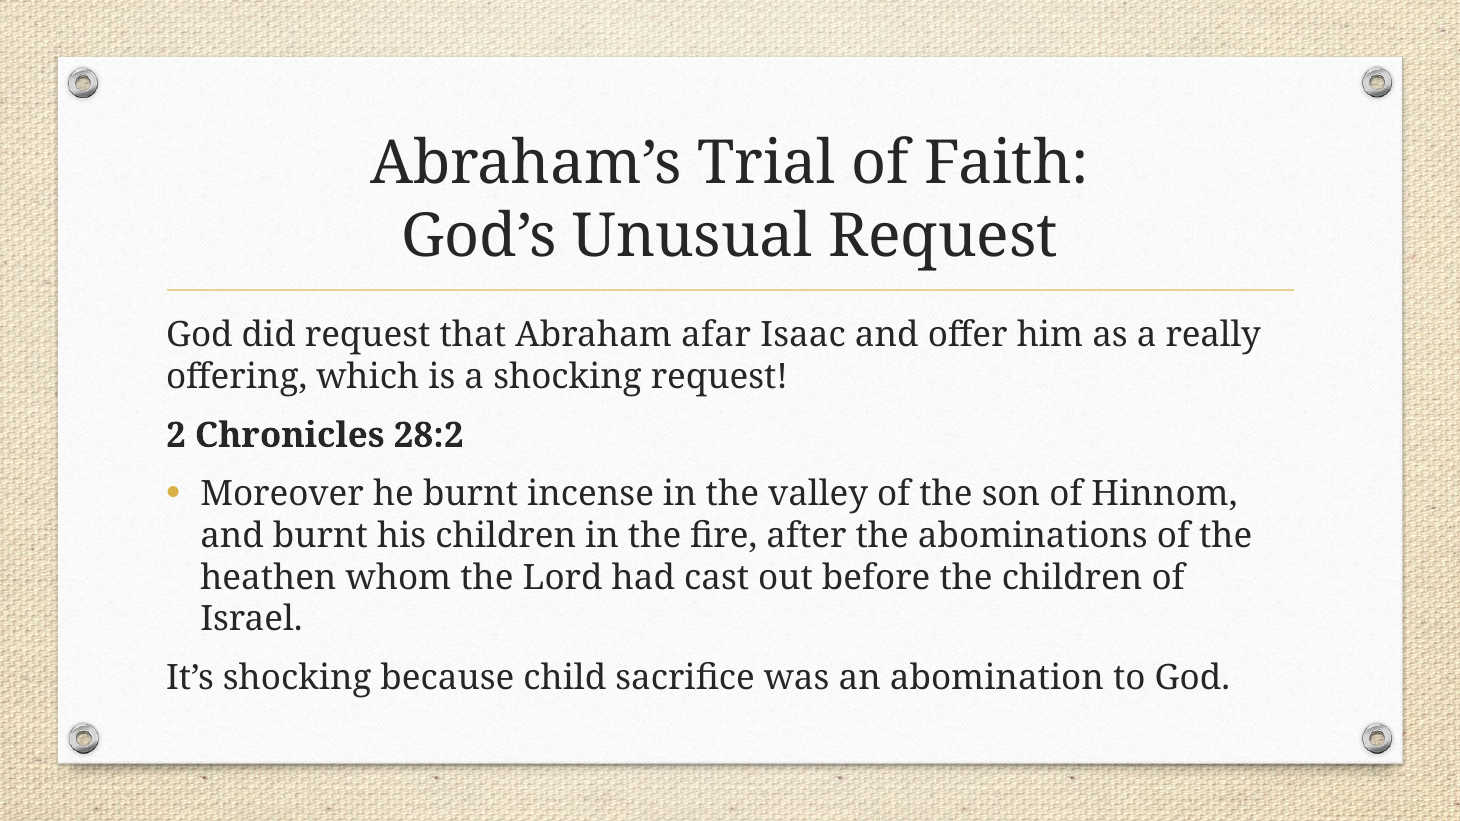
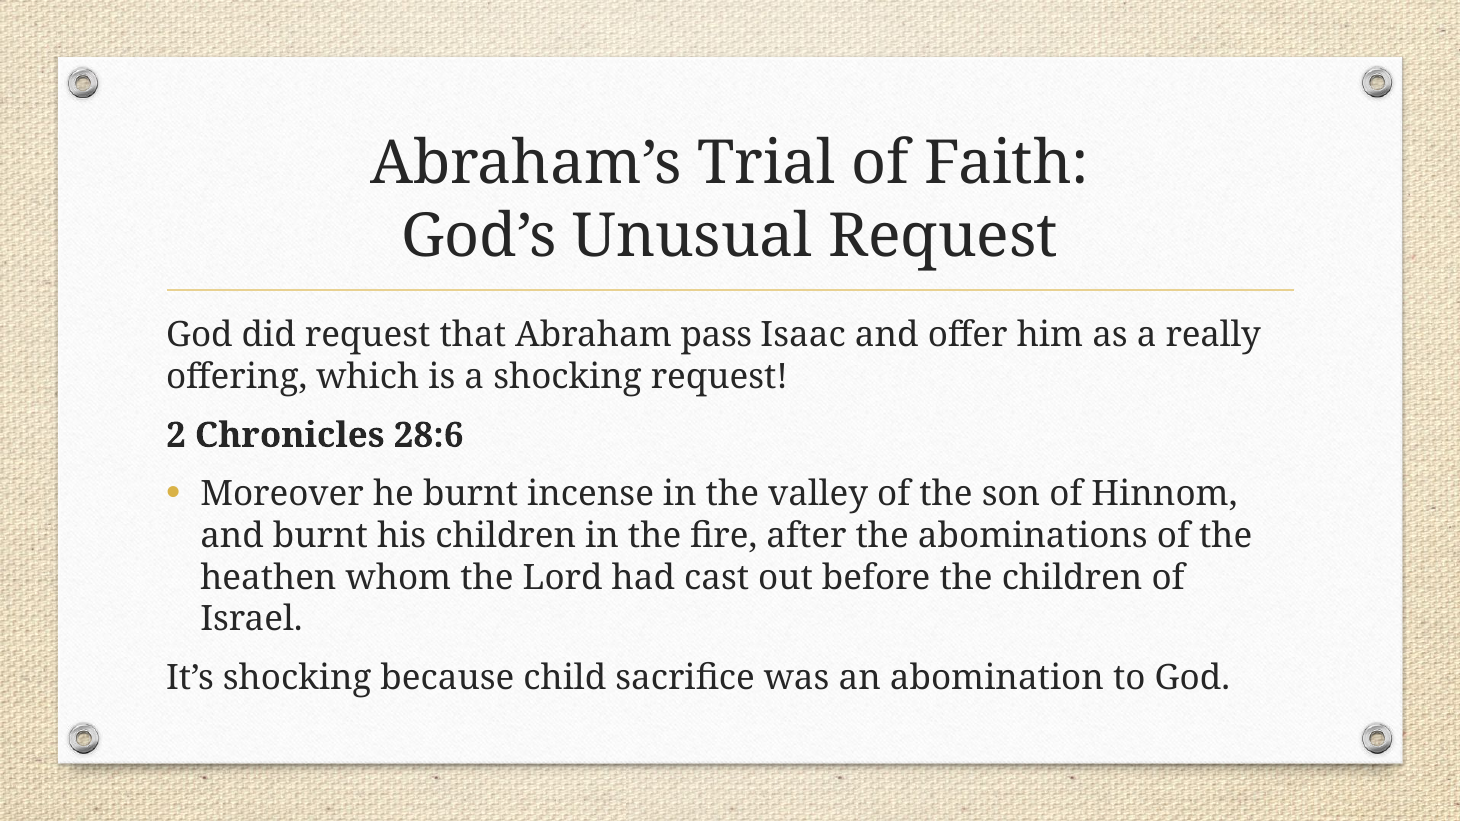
afar: afar -> pass
28:2: 28:2 -> 28:6
